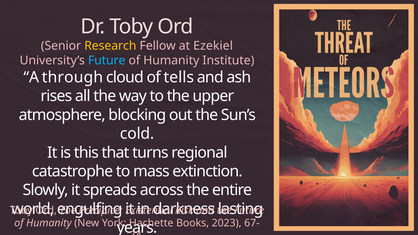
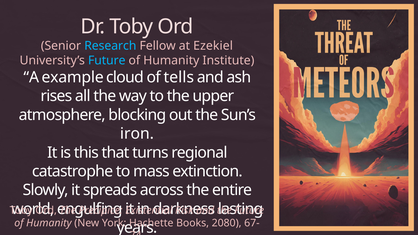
Research colour: yellow -> light blue
through: through -> example
cold: cold -> iron
2023: 2023 -> 2080
